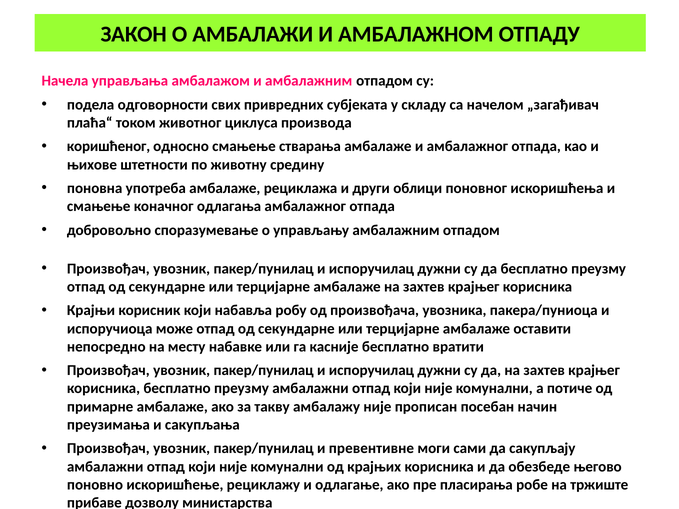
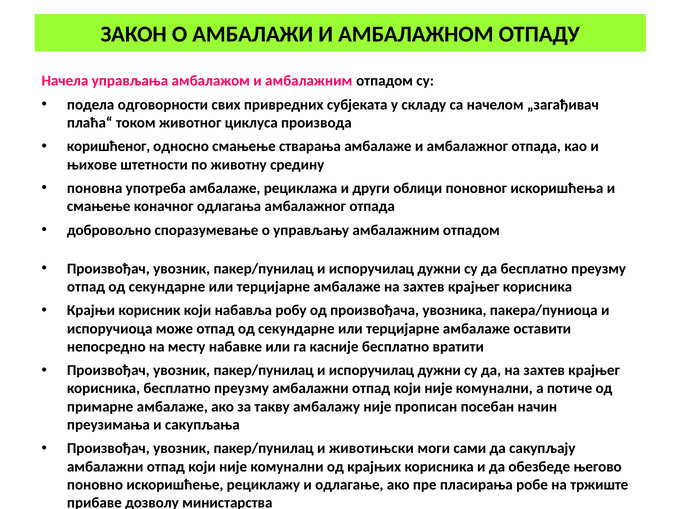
превентивне: превентивне -> животињски
